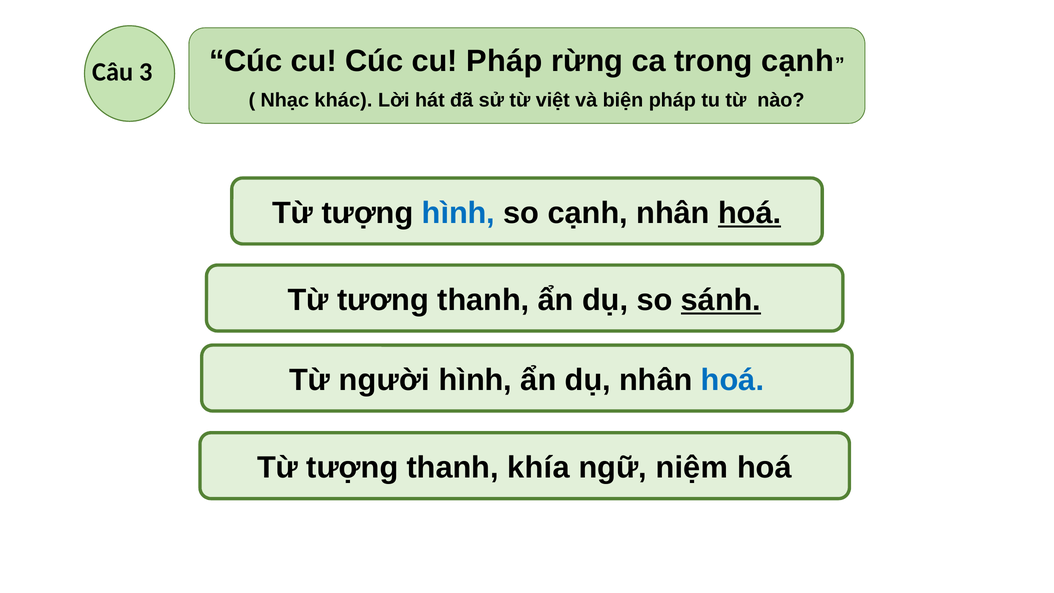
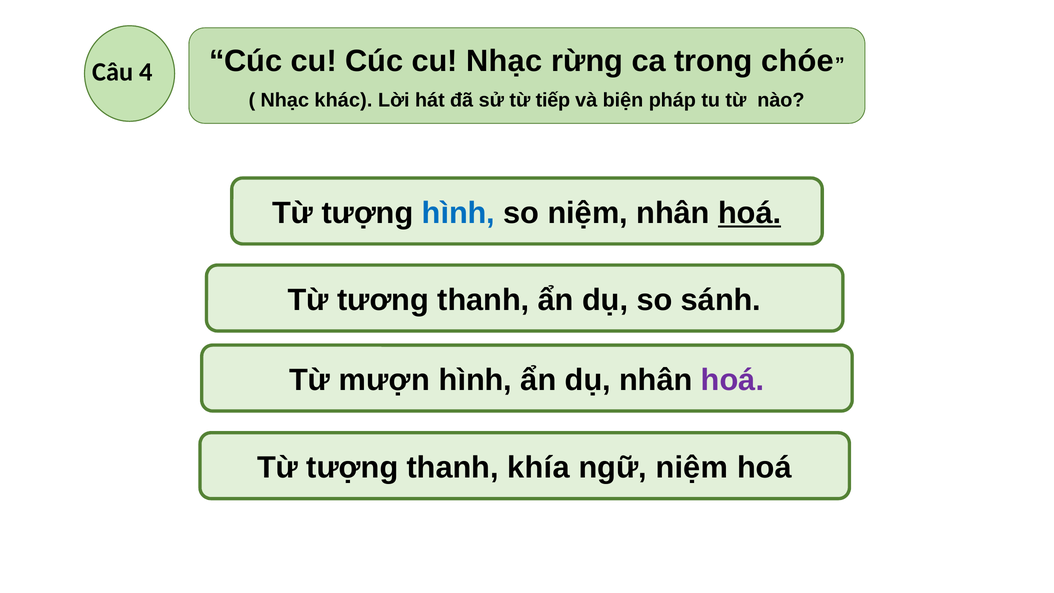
3: 3 -> 4
cu Pháp: Pháp -> Nhạc
trong cạnh: cạnh -> chóe
việt: việt -> tiếp
so cạnh: cạnh -> niệm
sánh underline: present -> none
người: người -> mượn
hoá at (733, 380) colour: blue -> purple
